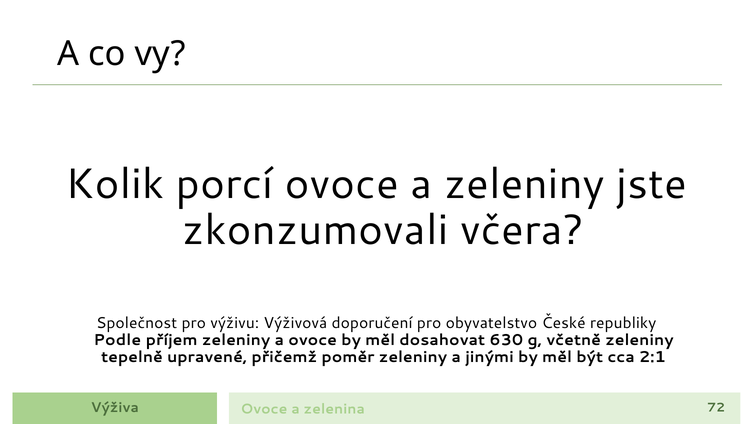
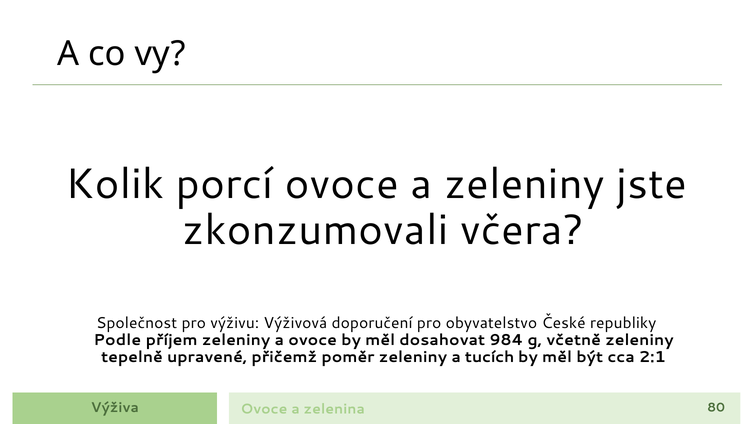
630: 630 -> 984
jinými: jinými -> tucích
72: 72 -> 80
